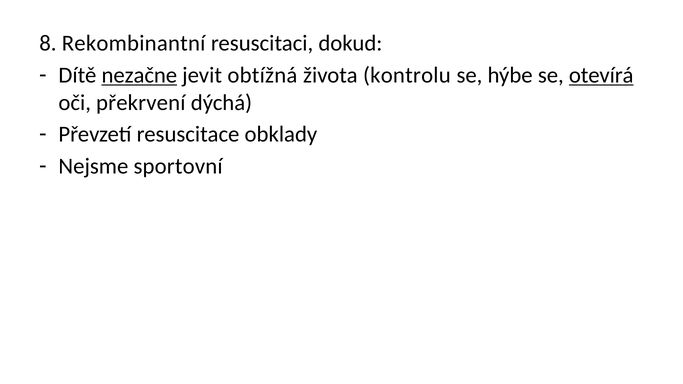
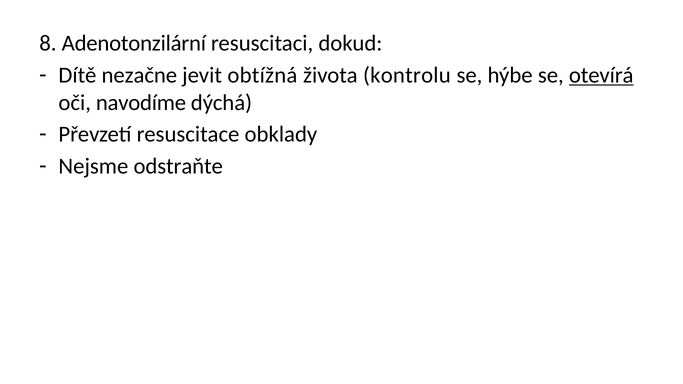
Rekombinantní: Rekombinantní -> Adenotonzilární
nezačne underline: present -> none
překrvení: překrvení -> navodíme
sportovní: sportovní -> odstraňte
